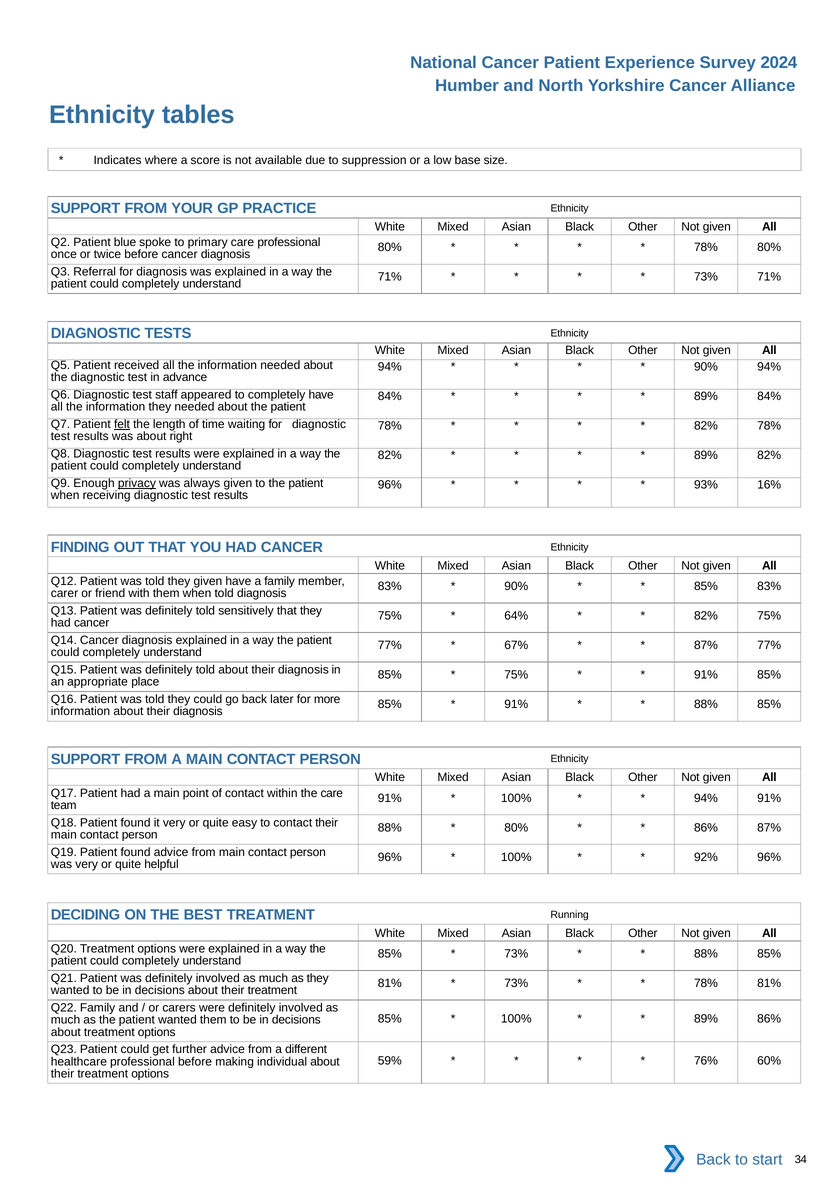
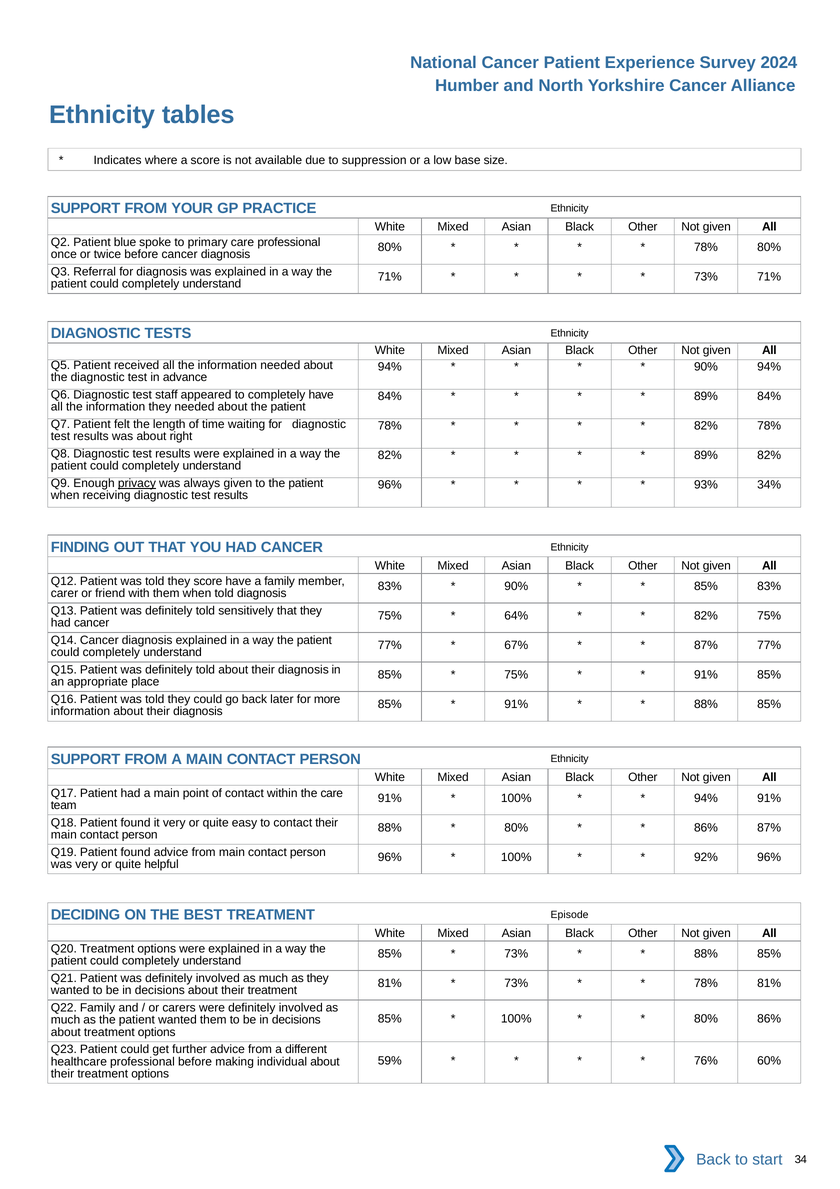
felt underline: present -> none
16%: 16% -> 34%
they given: given -> score
Running: Running -> Episode
89% at (706, 1019): 89% -> 80%
